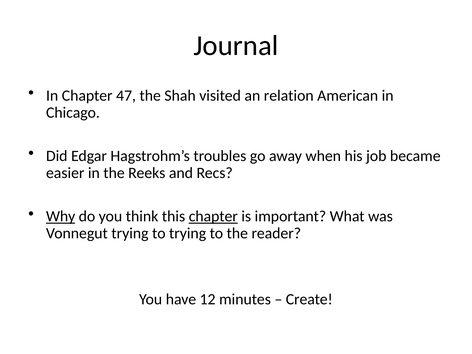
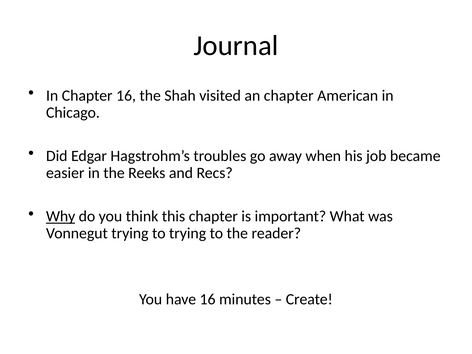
Chapter 47: 47 -> 16
an relation: relation -> chapter
chapter at (213, 216) underline: present -> none
have 12: 12 -> 16
